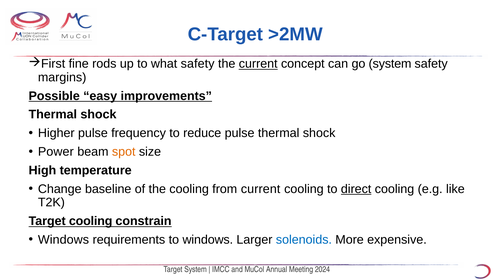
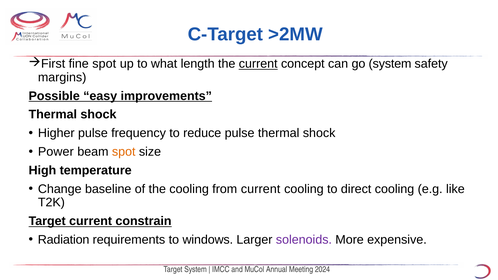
fine rods: rods -> spot
what safety: safety -> length
direct underline: present -> none
Target cooling: cooling -> current
Windows at (64, 240): Windows -> Radiation
solenoids colour: blue -> purple
